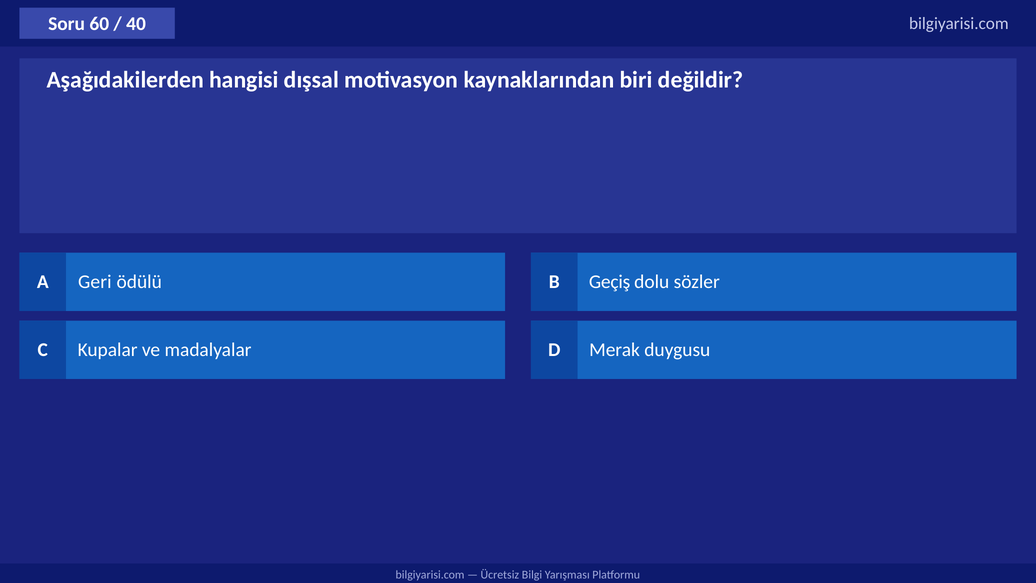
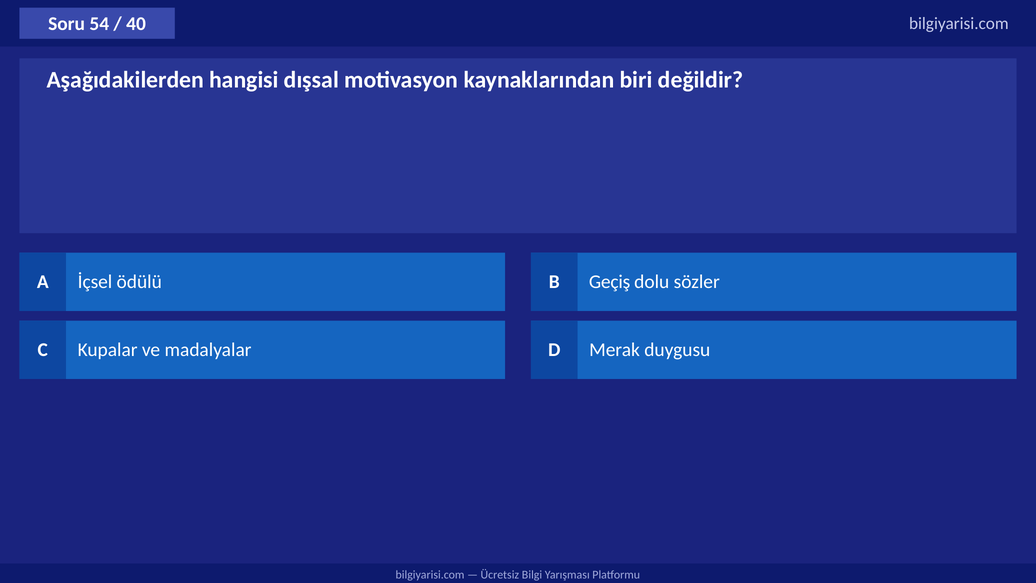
60: 60 -> 54
Geri: Geri -> İçsel
